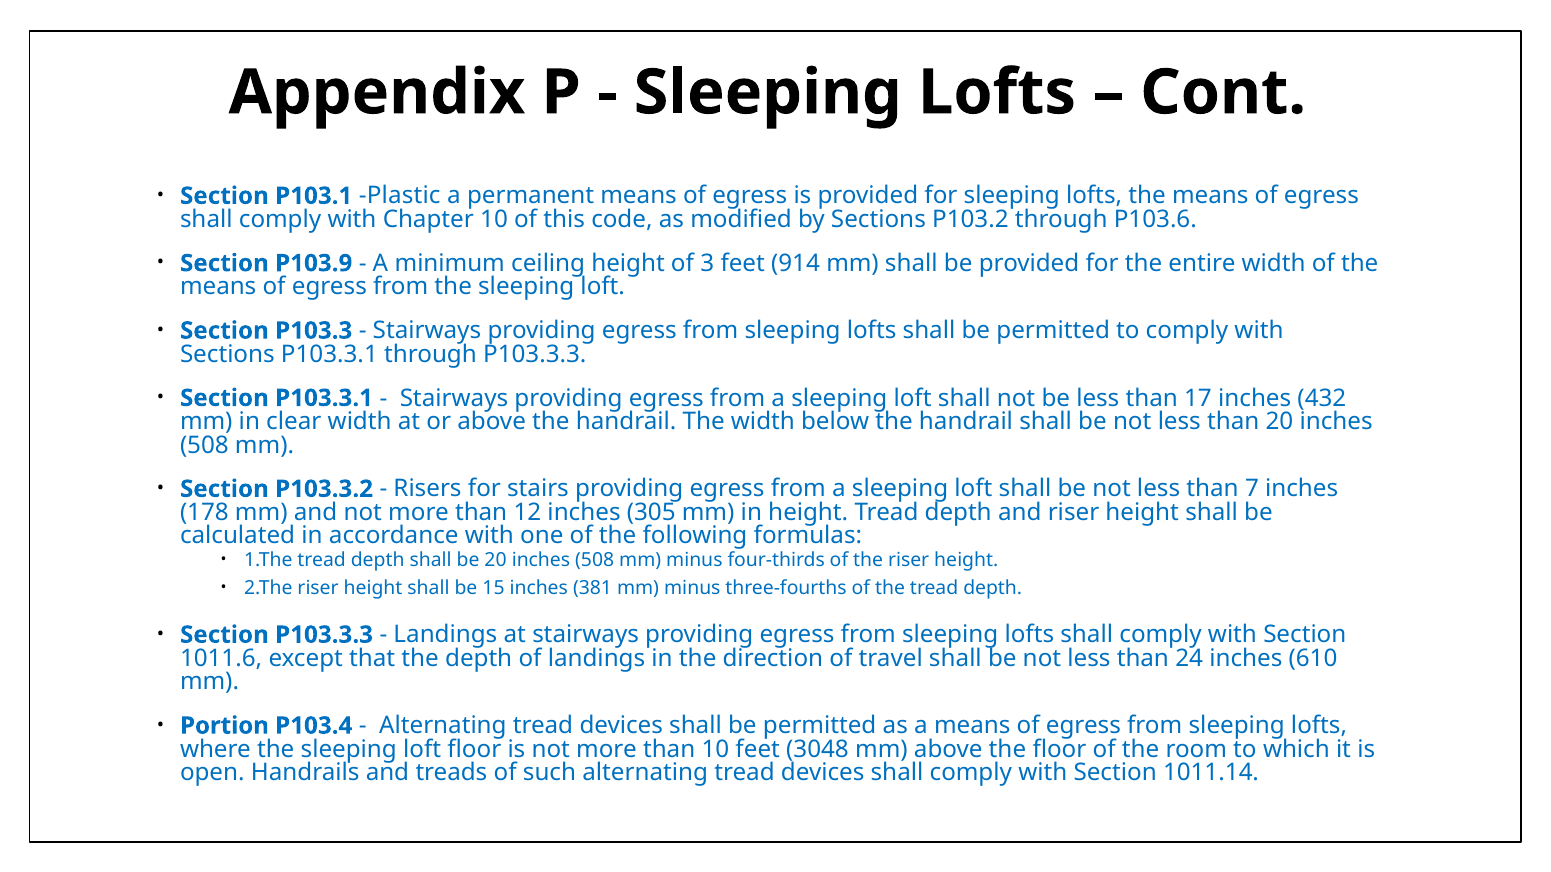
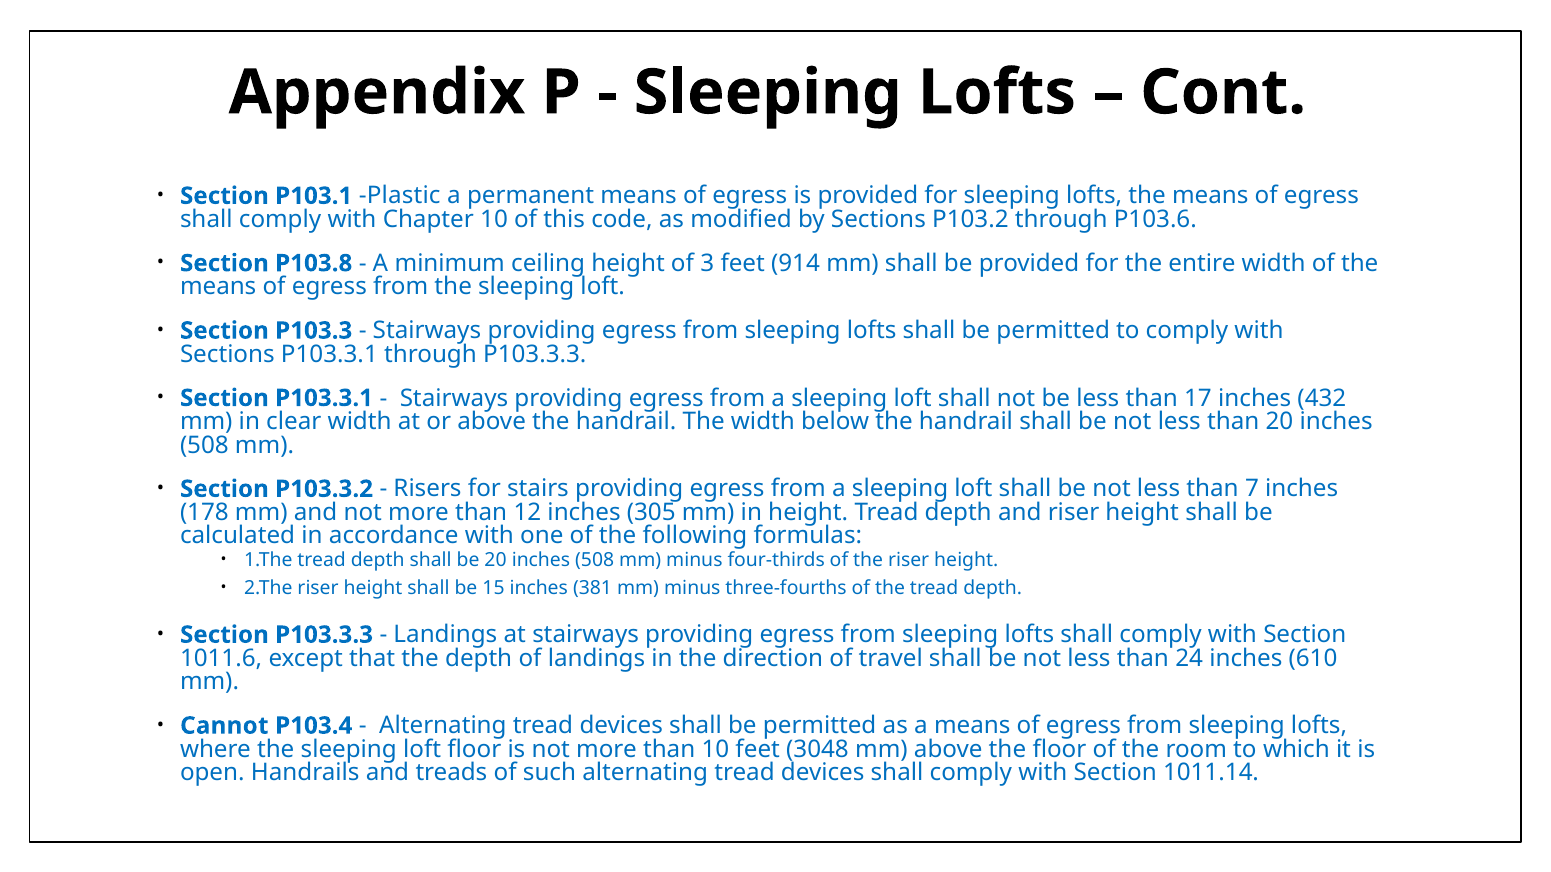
P103.9: P103.9 -> P103.8
Portion: Portion -> Cannot
